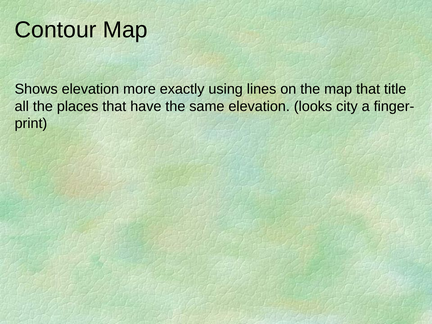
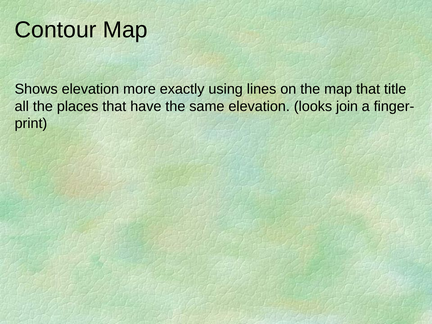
city: city -> join
